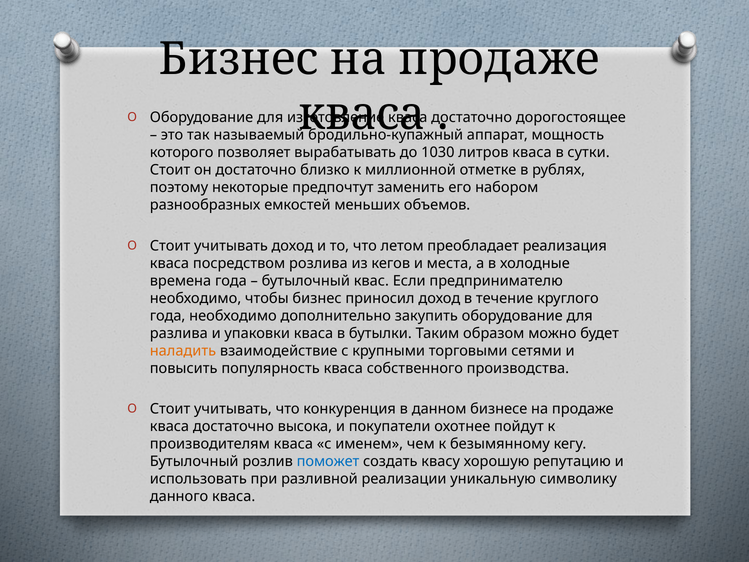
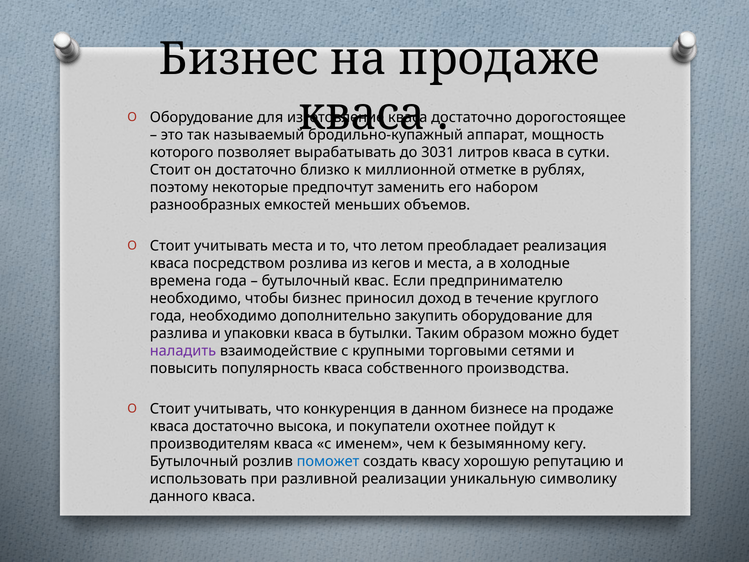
1030: 1030 -> 3031
учитывать доход: доход -> места
наладить colour: orange -> purple
